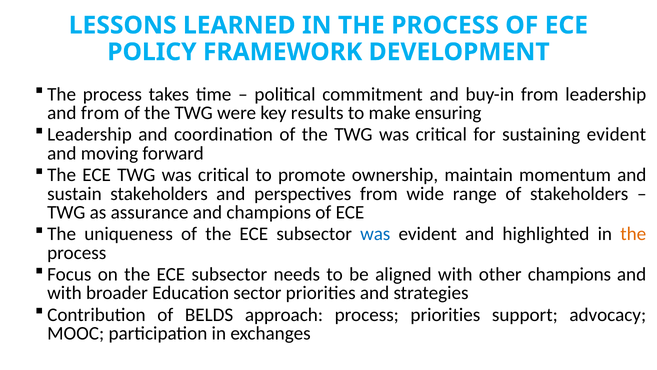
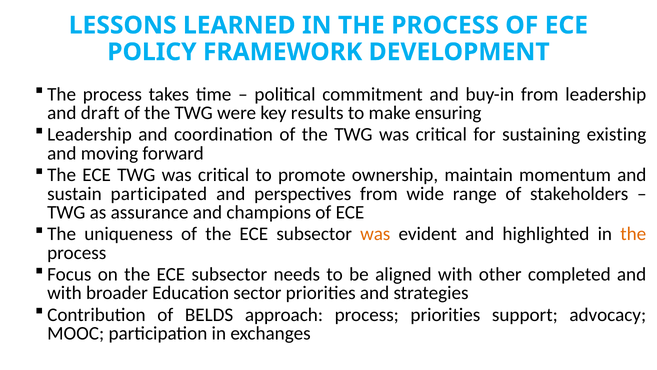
and from: from -> draft
sustaining evident: evident -> existing
sustain stakeholders: stakeholders -> participated
was at (375, 234) colour: blue -> orange
other champions: champions -> completed
